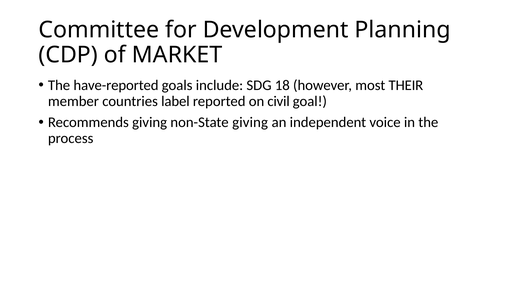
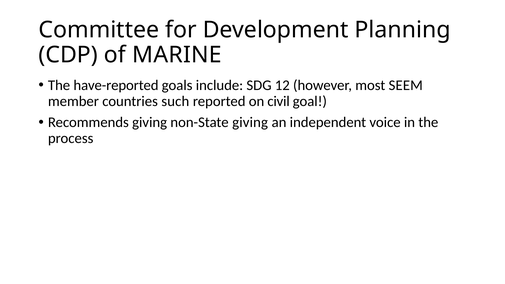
MARKET: MARKET -> MARINE
18: 18 -> 12
THEIR: THEIR -> SEEM
label: label -> such
